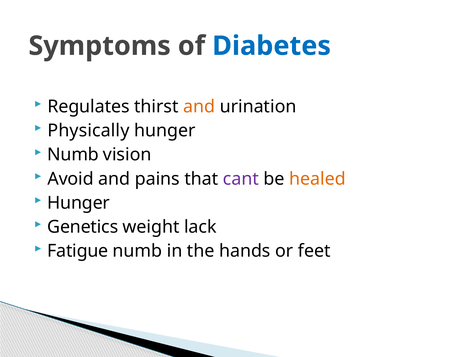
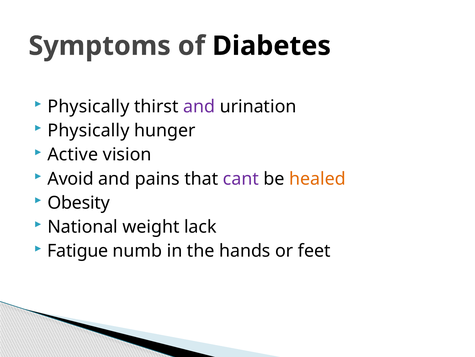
Diabetes colour: blue -> black
Regulates at (89, 106): Regulates -> Physically
and at (199, 106) colour: orange -> purple
Numb at (73, 154): Numb -> Active
Hunger at (79, 202): Hunger -> Obesity
Genetics: Genetics -> National
